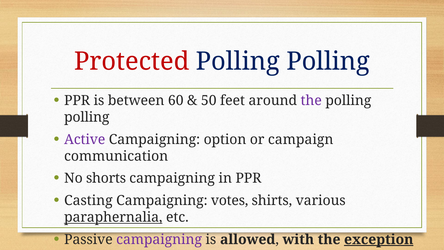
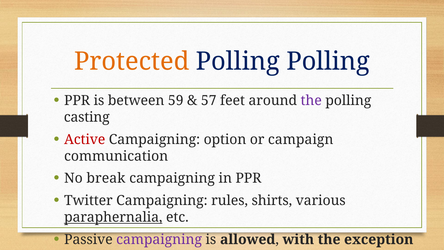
Protected colour: red -> orange
60: 60 -> 59
50: 50 -> 57
polling at (87, 117): polling -> casting
Active colour: purple -> red
shorts: shorts -> break
Casting: Casting -> Twitter
votes: votes -> rules
exception underline: present -> none
